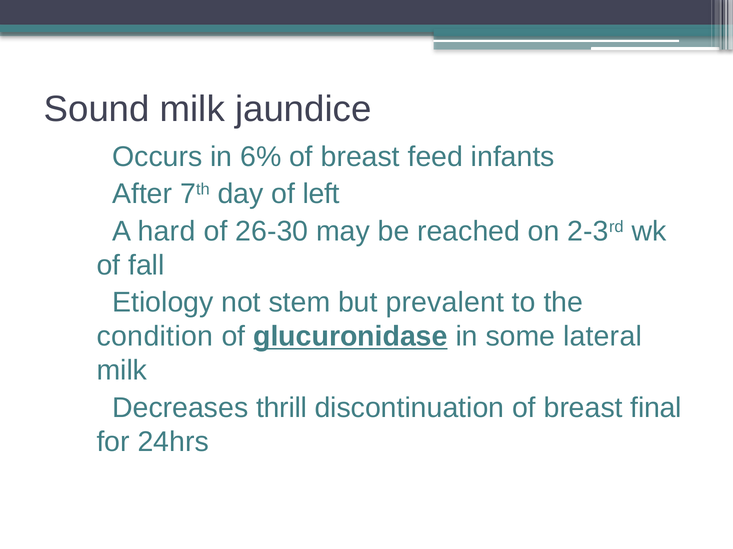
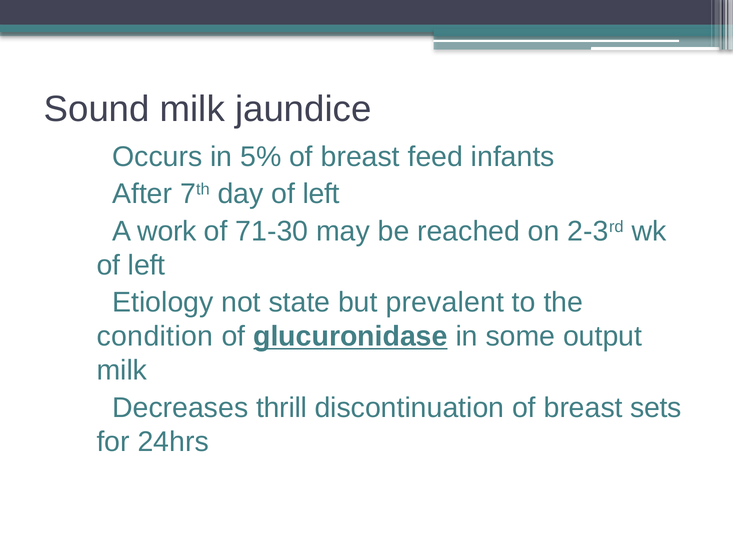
6%: 6% -> 5%
hard: hard -> work
26-30: 26-30 -> 71-30
fall at (146, 266): fall -> left
stem: stem -> state
lateral: lateral -> output
final: final -> sets
